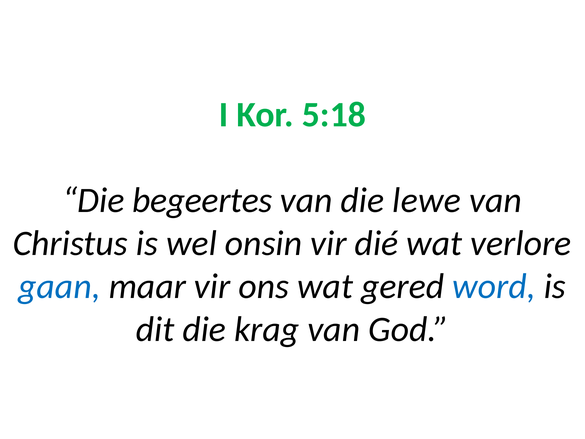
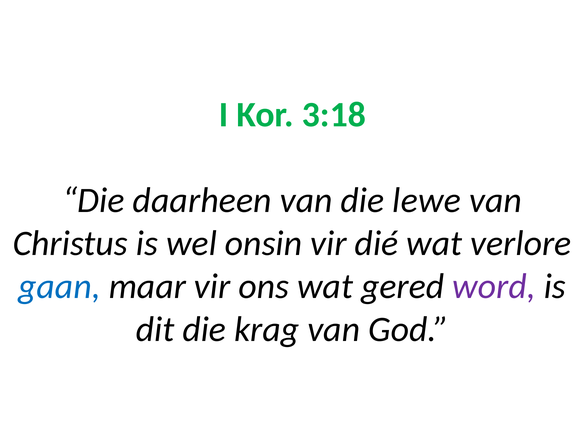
5:18: 5:18 -> 3:18
begeertes: begeertes -> daarheen
word colour: blue -> purple
